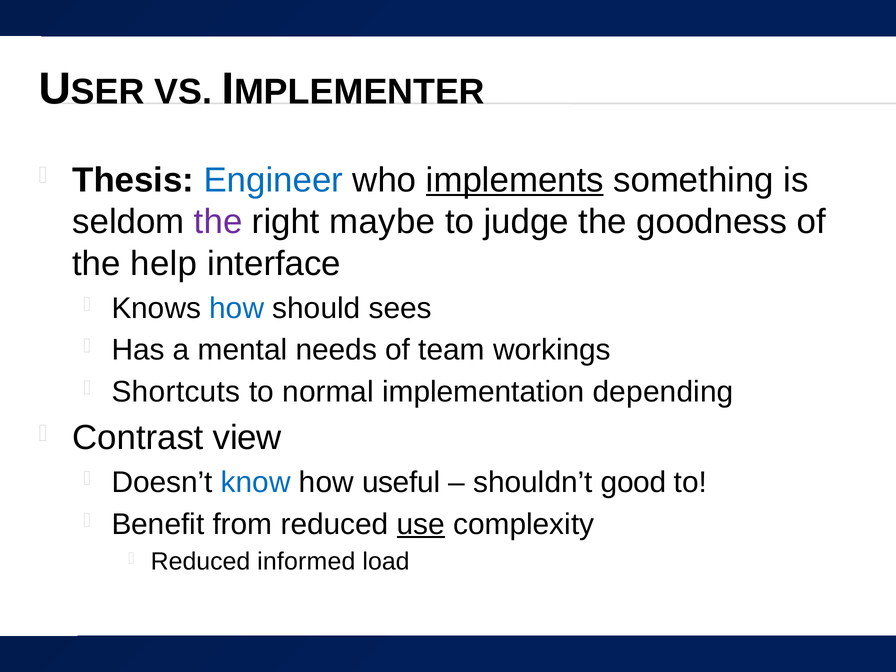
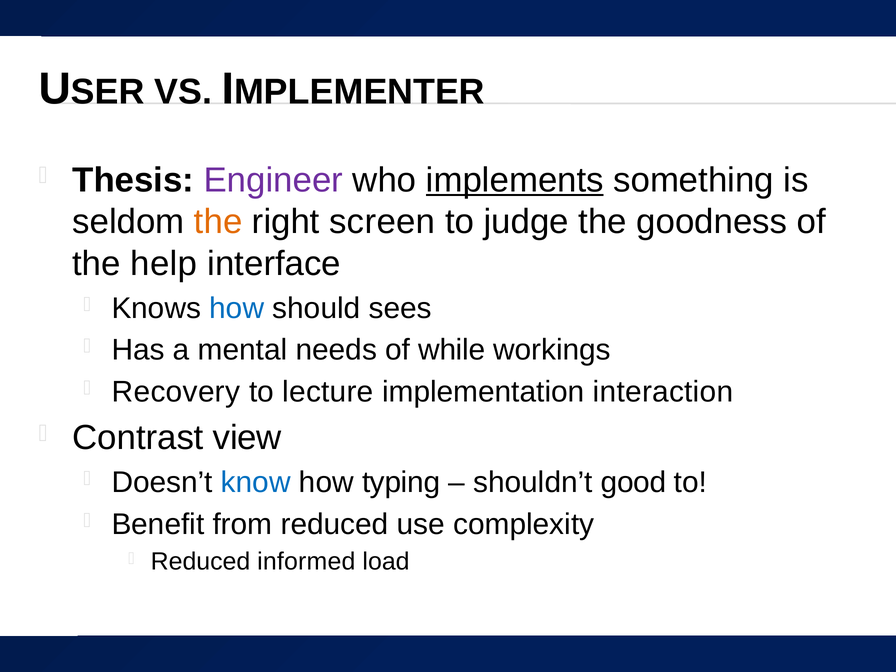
Engineer colour: blue -> purple
the at (218, 222) colour: purple -> orange
maybe: maybe -> screen
team: team -> while
Shortcuts: Shortcuts -> Recovery
normal: normal -> lecture
depending: depending -> interaction
useful: useful -> typing
use underline: present -> none
